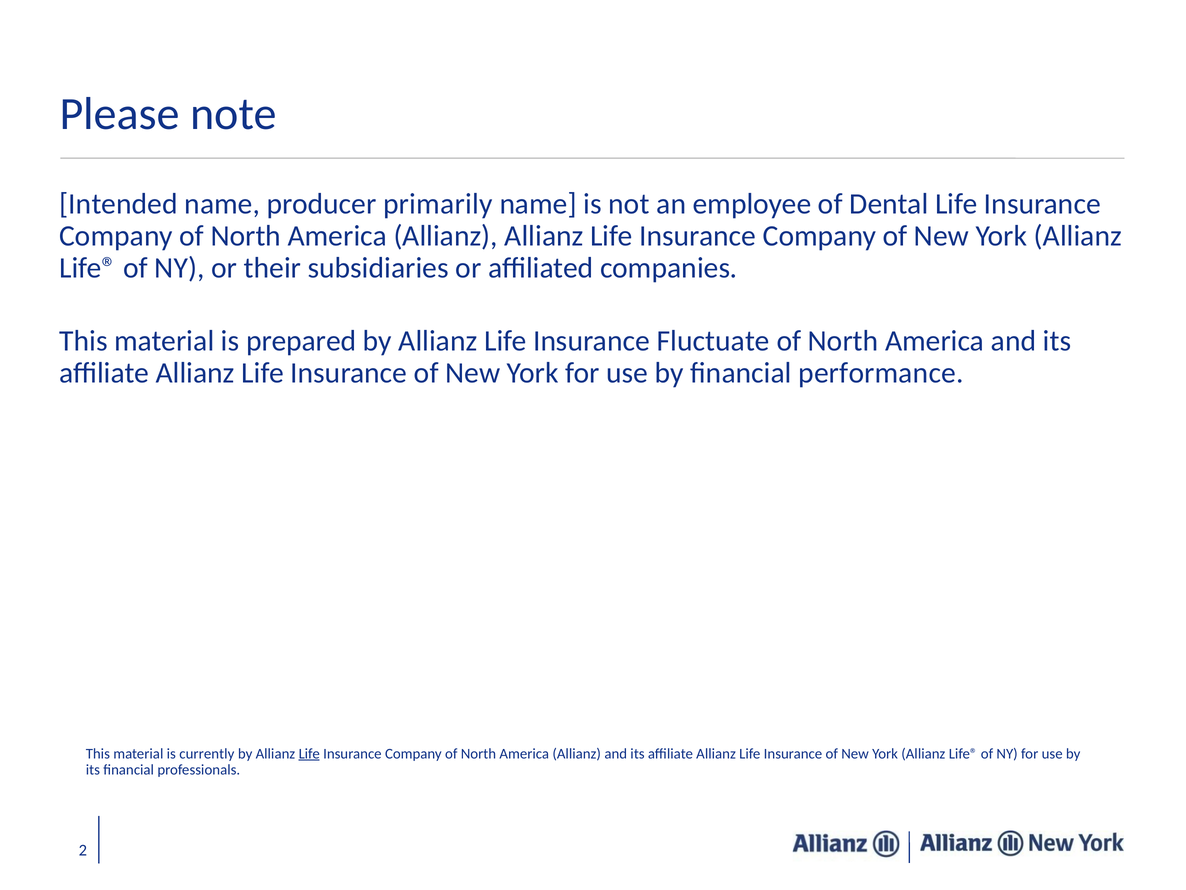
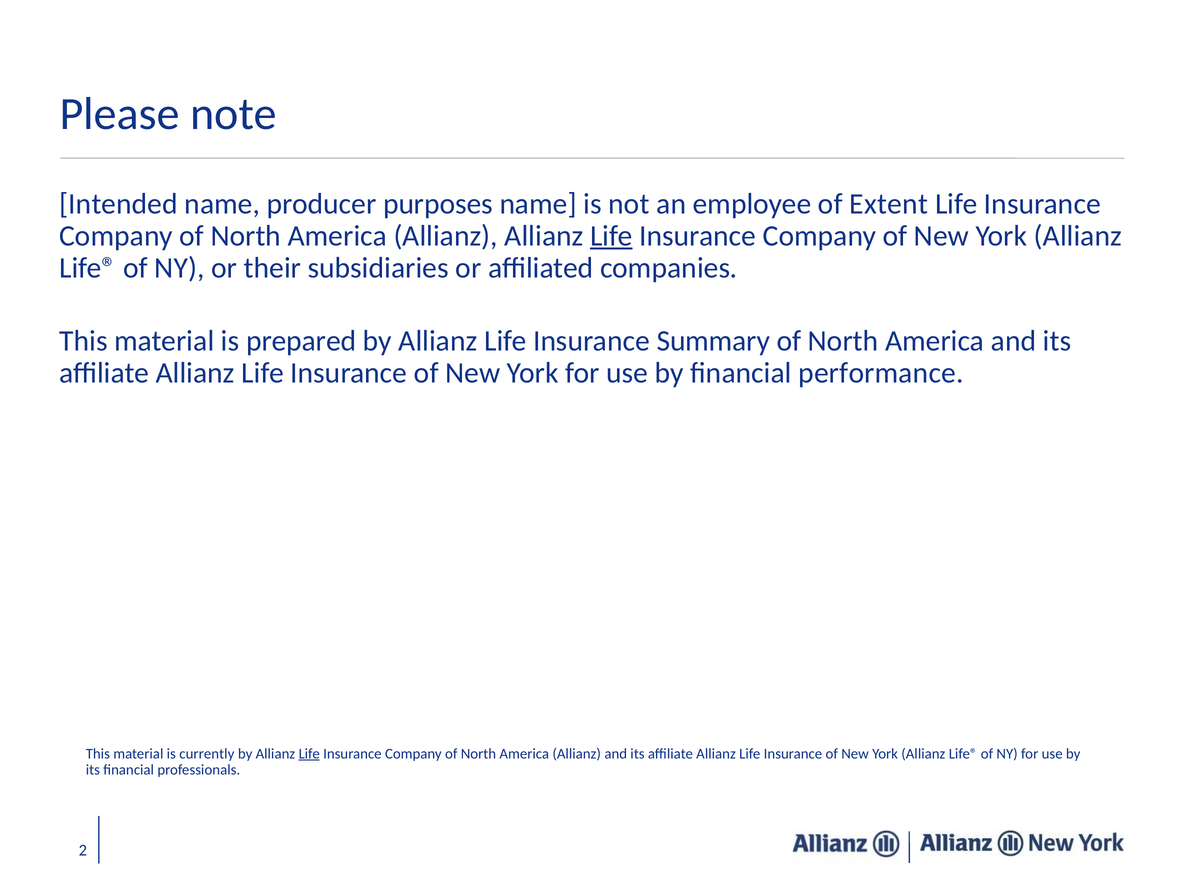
primarily: primarily -> purposes
Dental: Dental -> Extent
Life at (611, 236) underline: none -> present
Fluctuate: Fluctuate -> Summary
